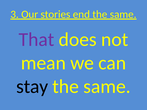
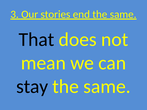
That colour: purple -> black
